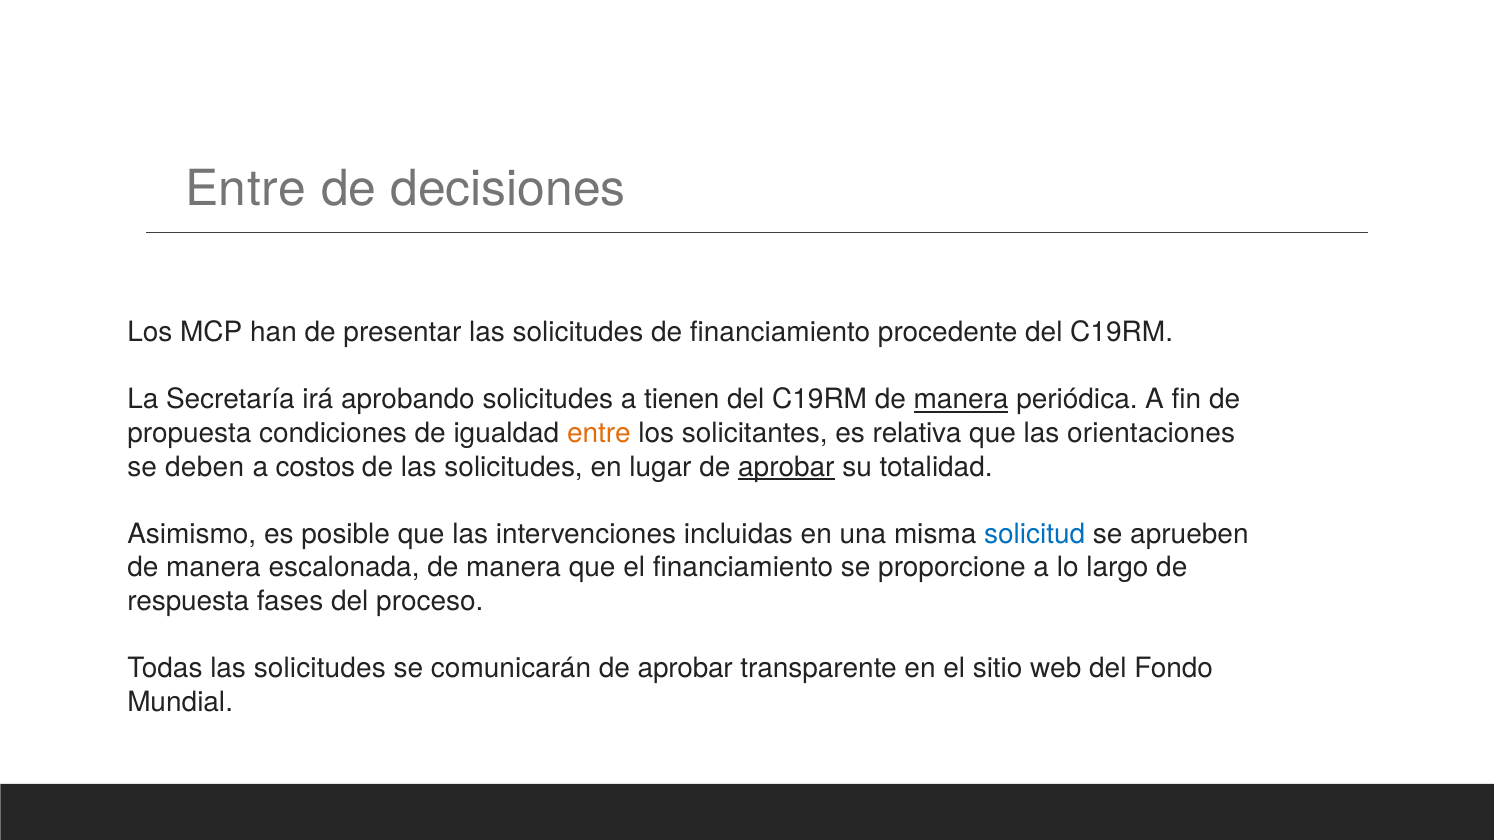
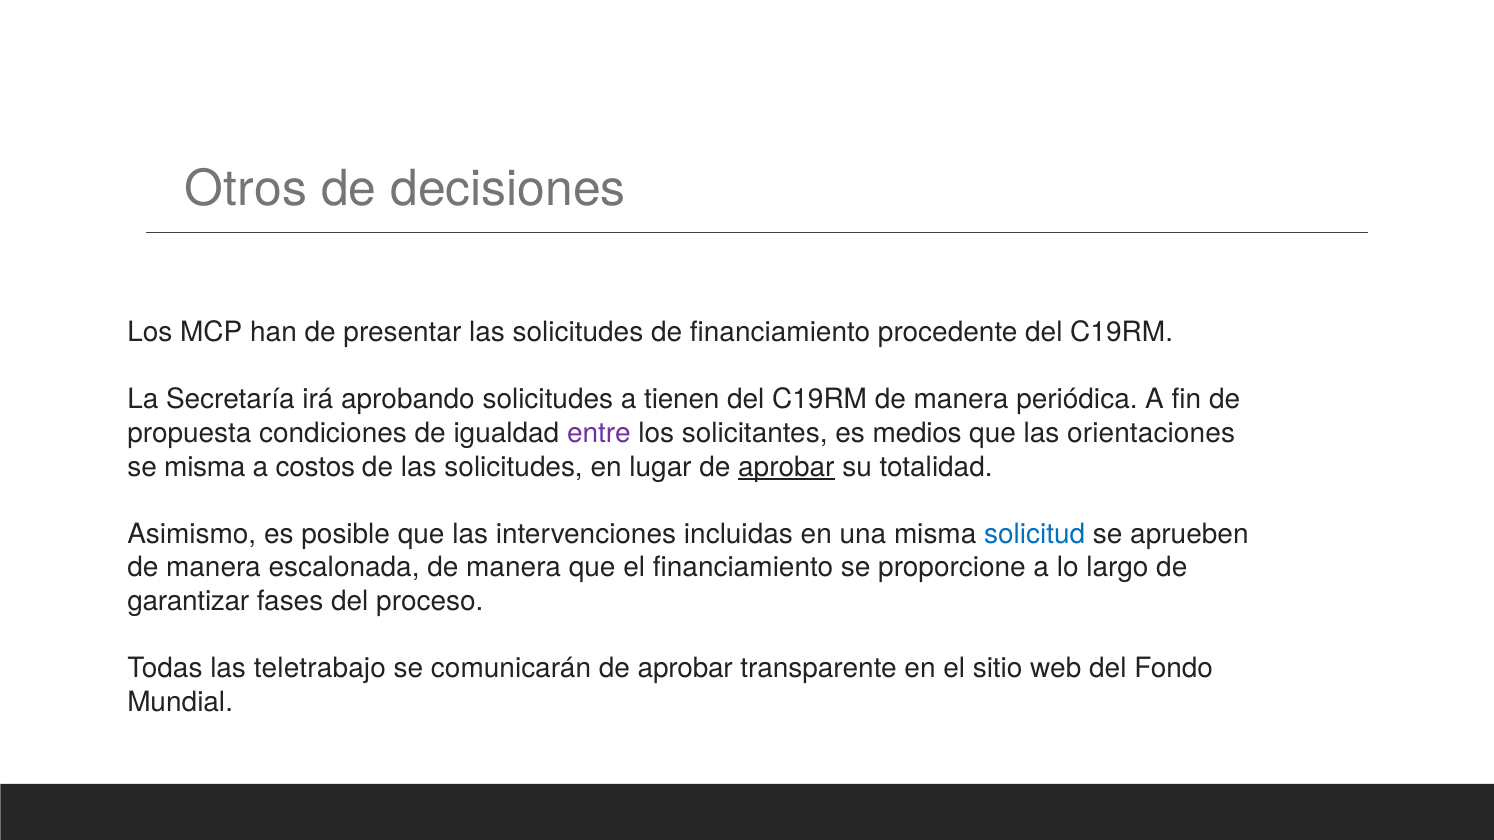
Entre at (246, 189): Entre -> Otros
manera at (961, 400) underline: present -> none
entre at (599, 434) colour: orange -> purple
relativa: relativa -> medios
se deben: deben -> misma
respuesta: respuesta -> garantizar
Todas las solicitudes: solicitudes -> teletrabajo
